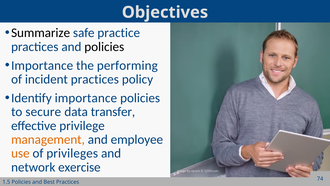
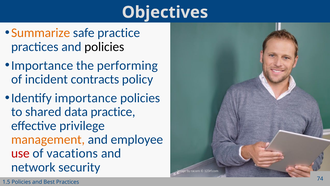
Summarize colour: black -> orange
incident practices: practices -> contracts
secure: secure -> shared
data transfer: transfer -> practice
use colour: orange -> red
privileges: privileges -> vacations
exercise: exercise -> security
